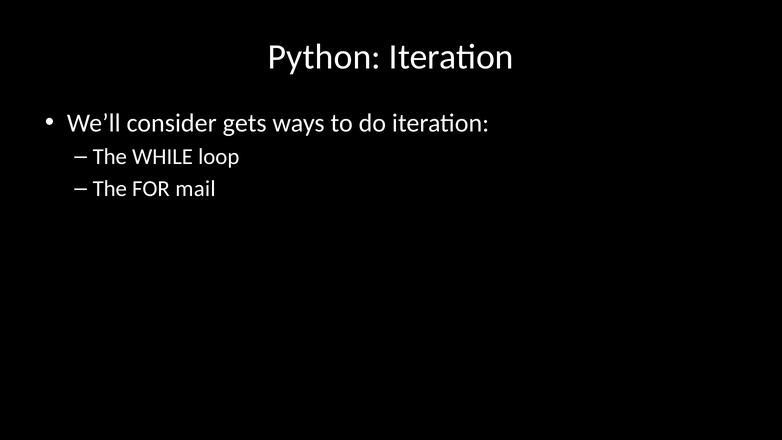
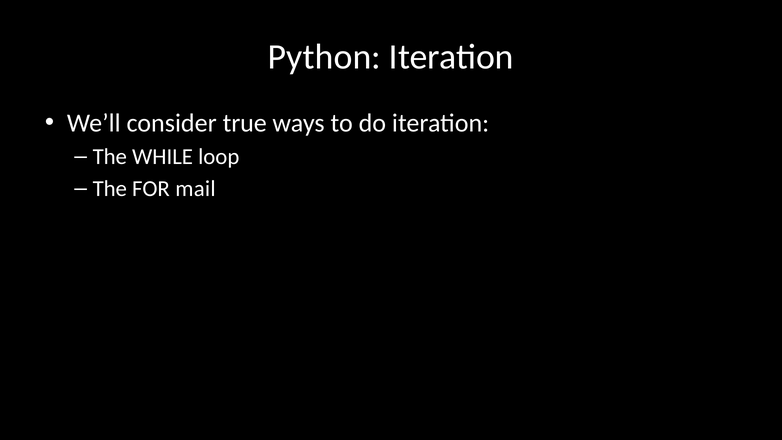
gets: gets -> true
